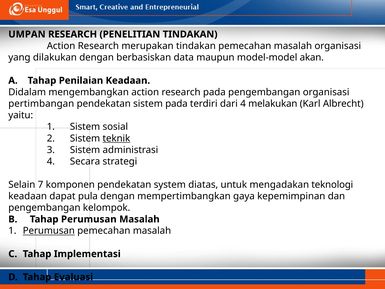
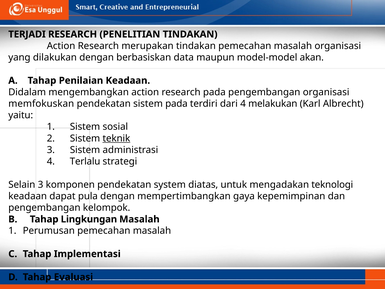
UMPAN: UMPAN -> TERJADI
pertimbangan: pertimbangan -> memfokuskan
Secara: Secara -> Terlalu
Selain 7: 7 -> 3
Tahap Perumusan: Perumusan -> Lingkungan
Perumusan at (49, 231) underline: present -> none
